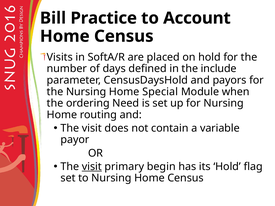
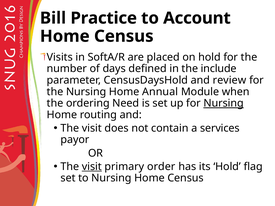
payors: payors -> review
Special: Special -> Annual
Nursing at (224, 103) underline: none -> present
variable: variable -> services
begin: begin -> order
